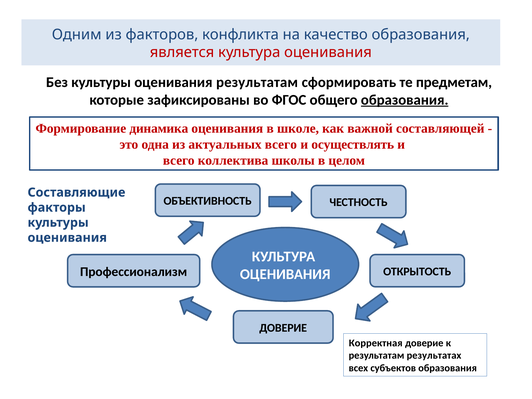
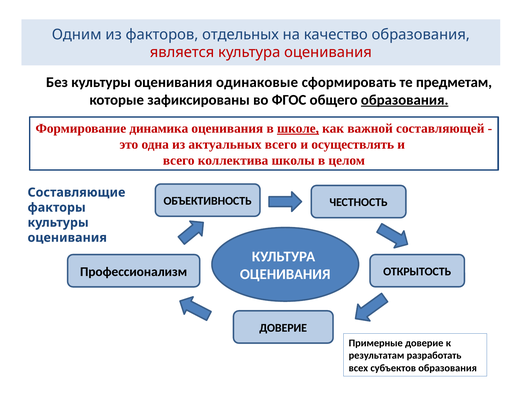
конфликта: конфликта -> отдельных
оценивания результатам: результатам -> одинаковые
школе underline: none -> present
Корректная: Корректная -> Примерные
результатах: результатах -> разработать
